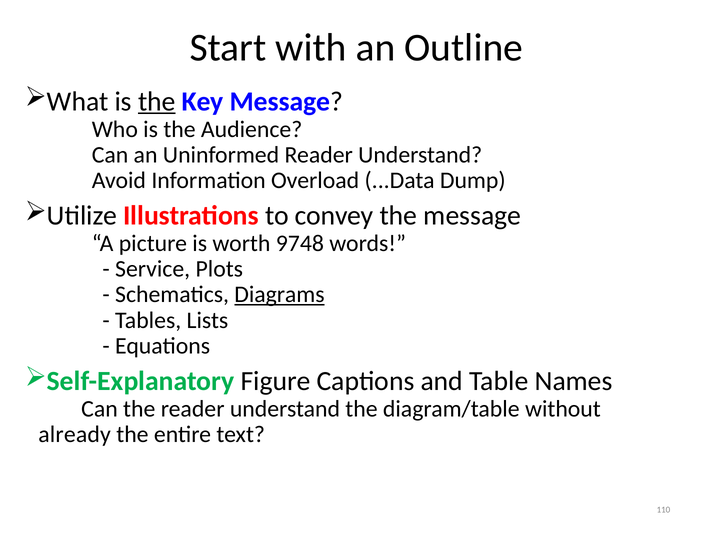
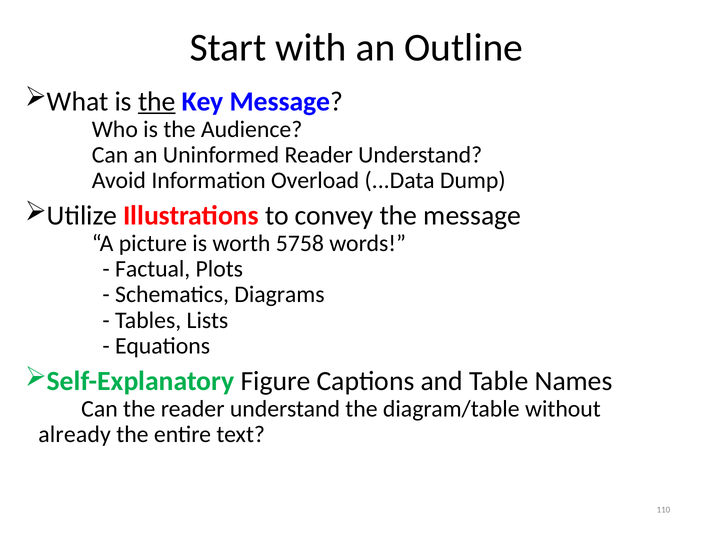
9748: 9748 -> 5758
Service: Service -> Factual
Diagrams underline: present -> none
